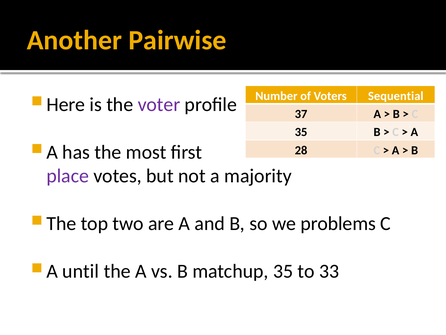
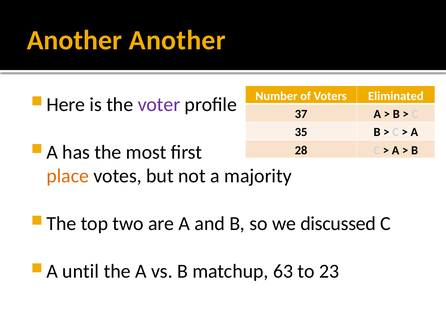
Another Pairwise: Pairwise -> Another
Sequential: Sequential -> Eliminated
place colour: purple -> orange
problems: problems -> discussed
matchup 35: 35 -> 63
33: 33 -> 23
